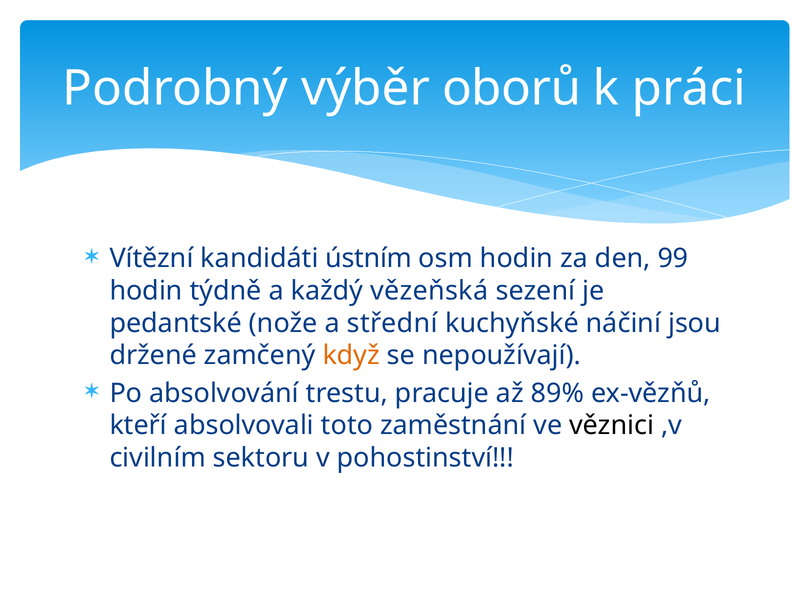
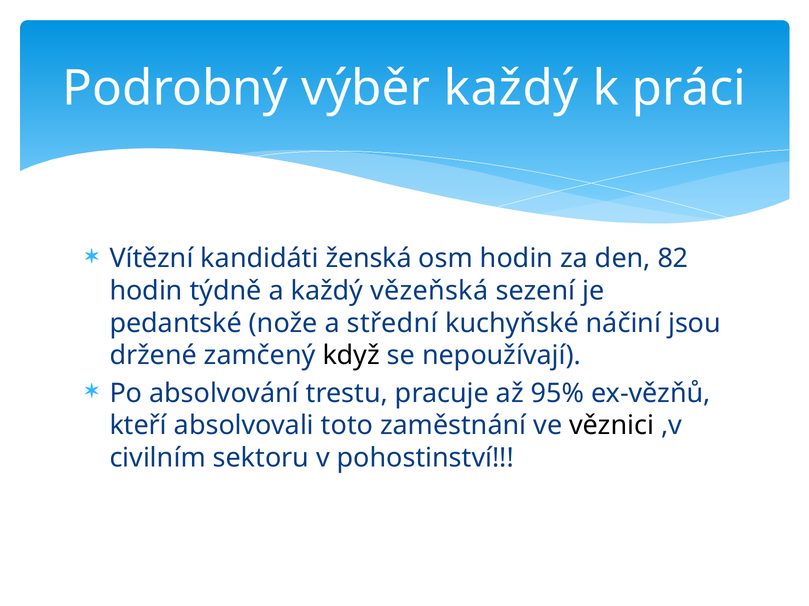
výběr oborů: oborů -> každý
ústním: ústním -> ženská
99: 99 -> 82
když colour: orange -> black
89%: 89% -> 95%
